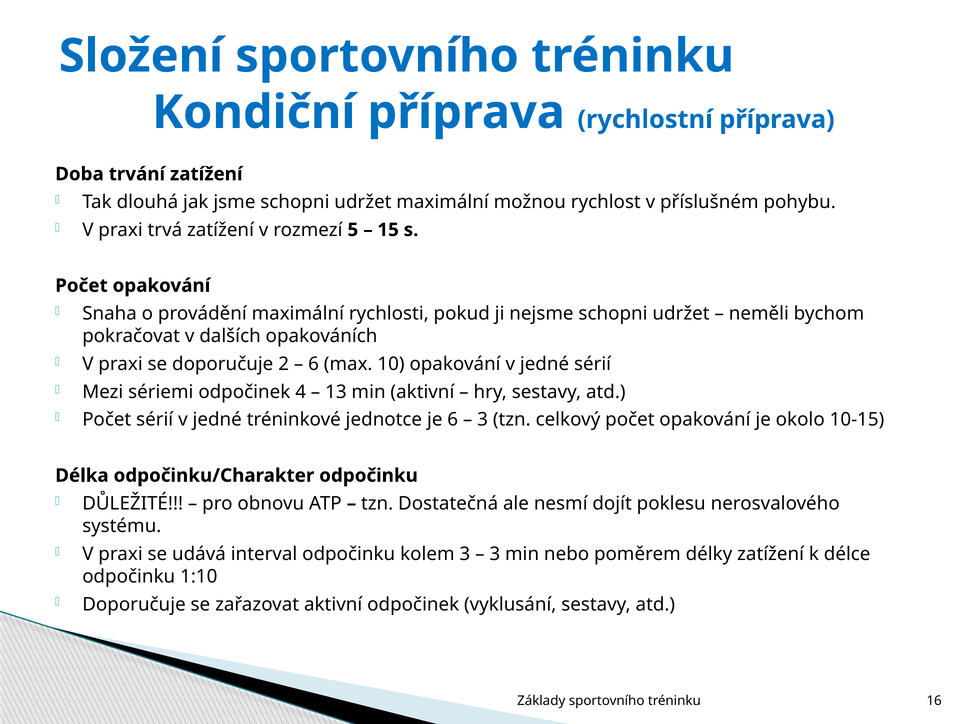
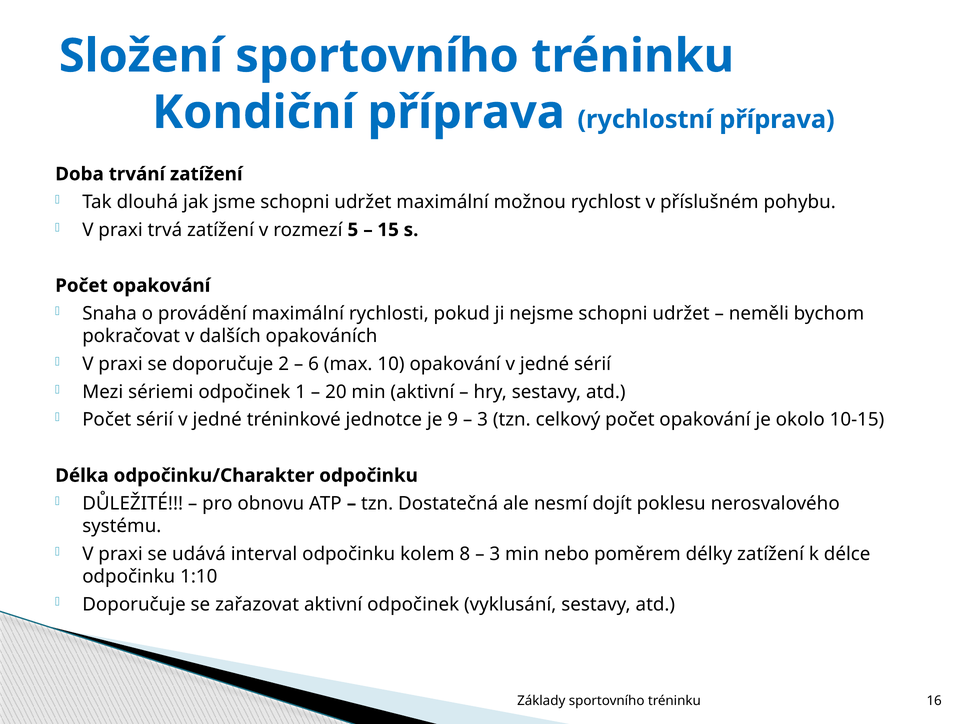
4: 4 -> 1
13: 13 -> 20
je 6: 6 -> 9
kolem 3: 3 -> 8
